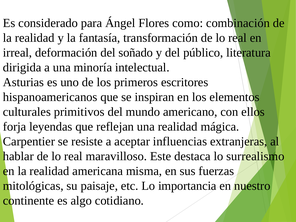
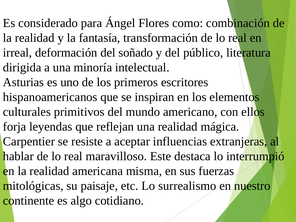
surrealismo: surrealismo -> interrumpió
importancia: importancia -> surrealismo
